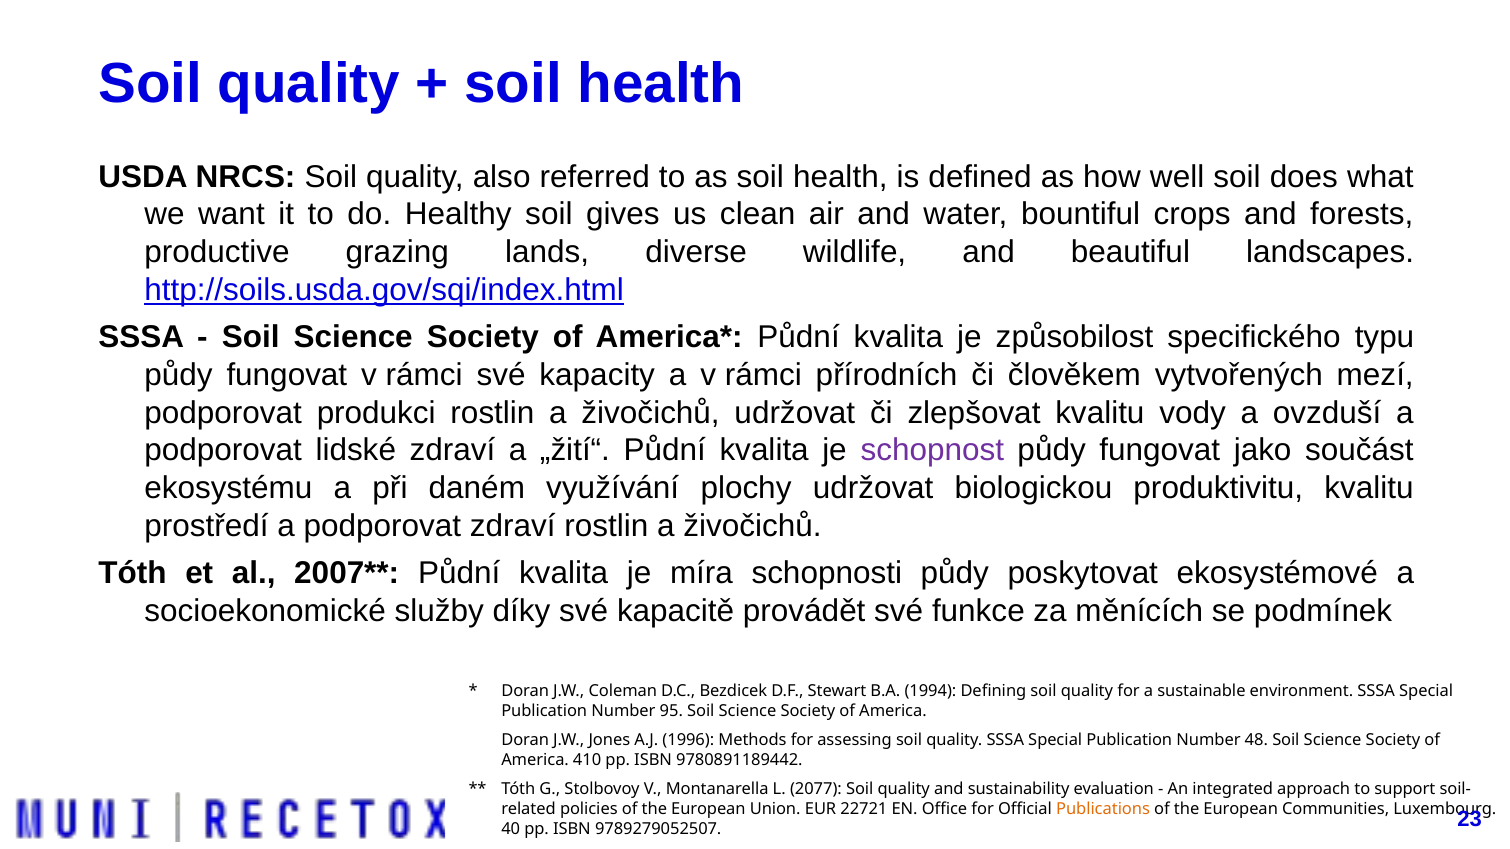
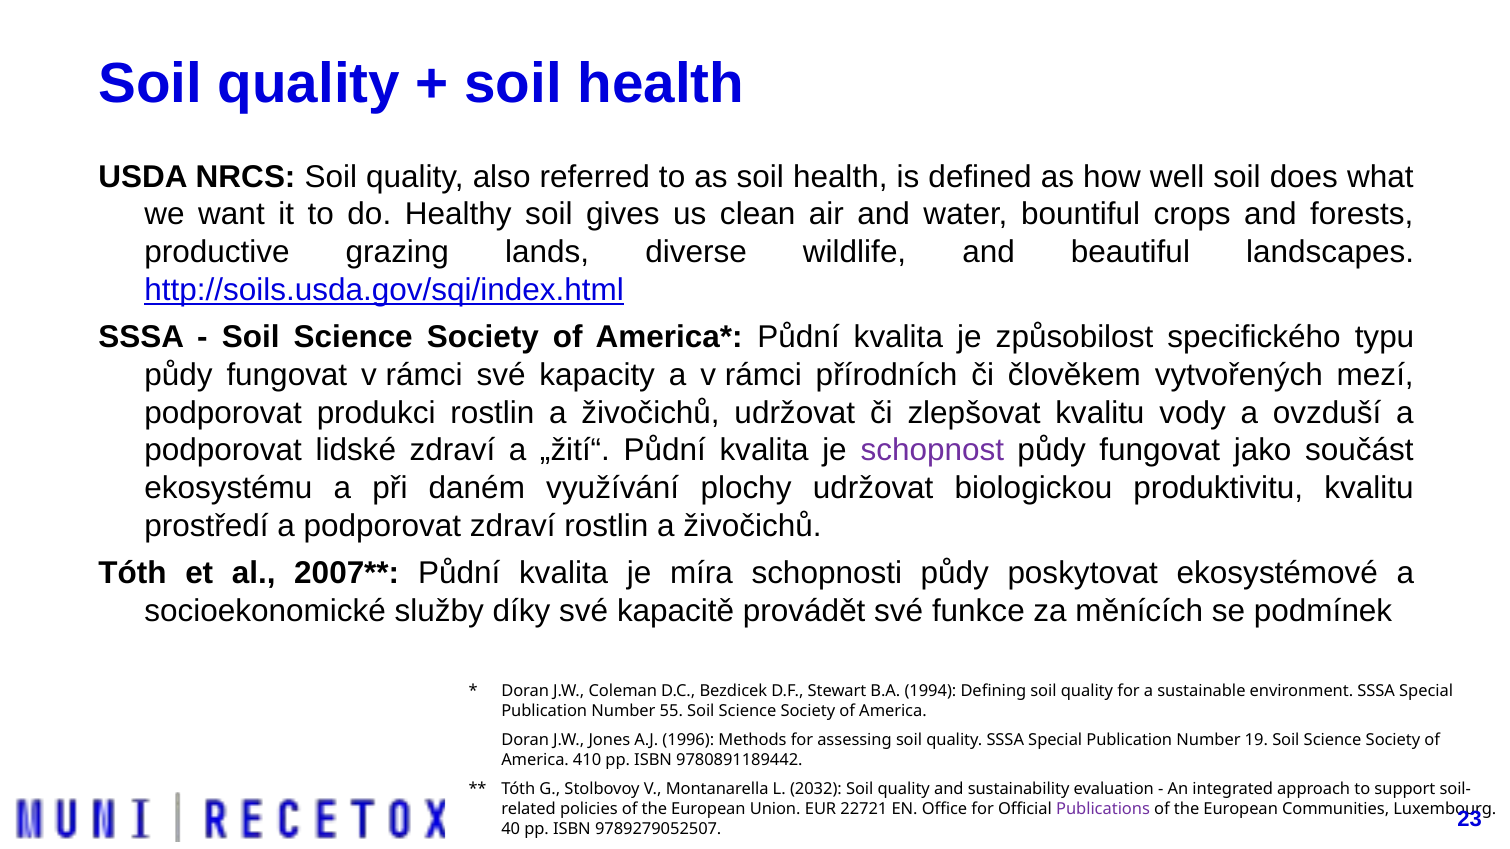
95: 95 -> 55
48: 48 -> 19
2077: 2077 -> 2032
Publications colour: orange -> purple
